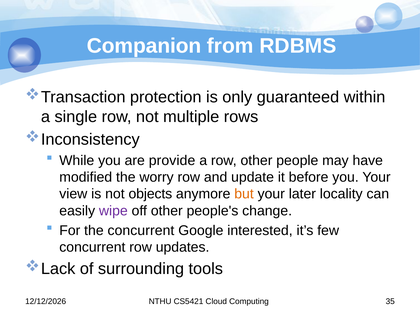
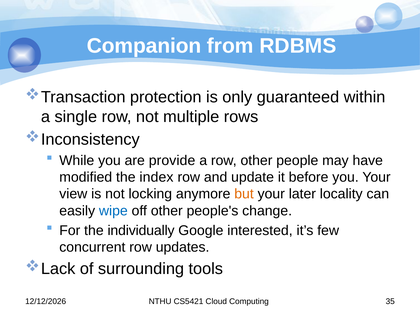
worry: worry -> index
objects: objects -> locking
wipe colour: purple -> blue
the concurrent: concurrent -> individually
